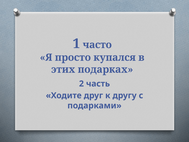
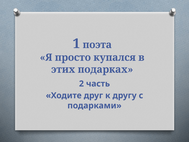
часто: часто -> поэта
